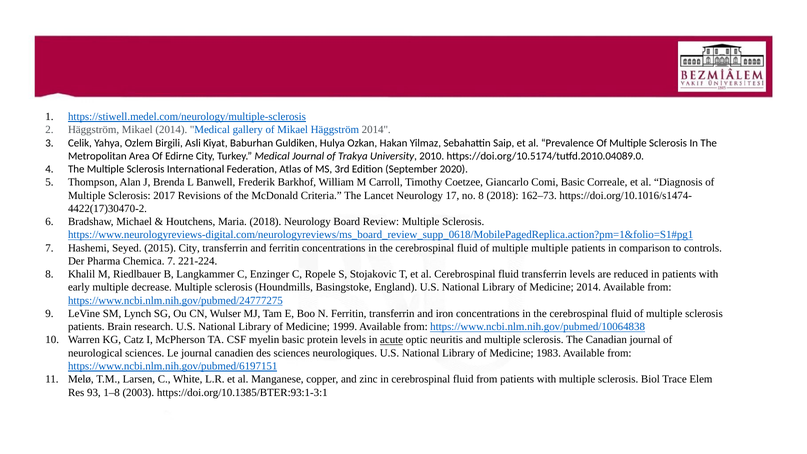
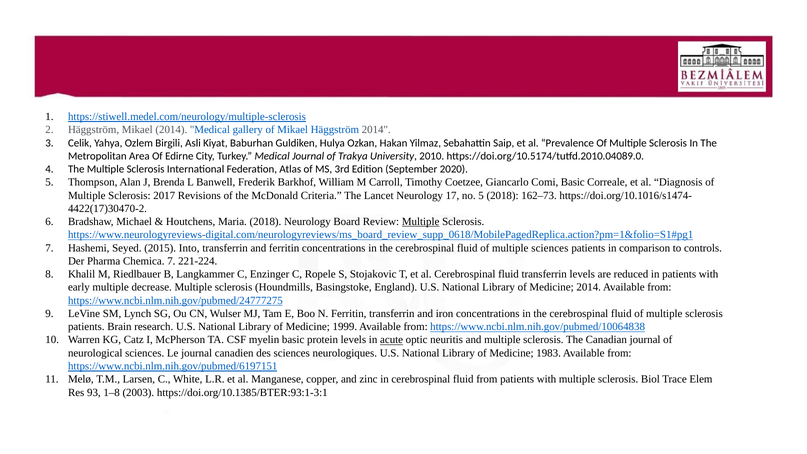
no 8: 8 -> 5
Multiple at (421, 222) underline: none -> present
2015 City: City -> Into
multiple multiple: multiple -> sciences
